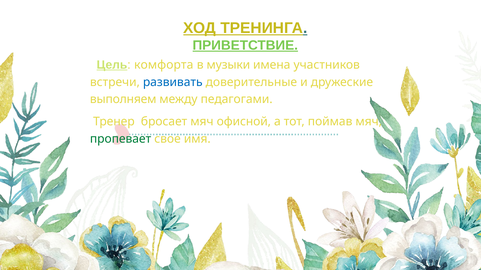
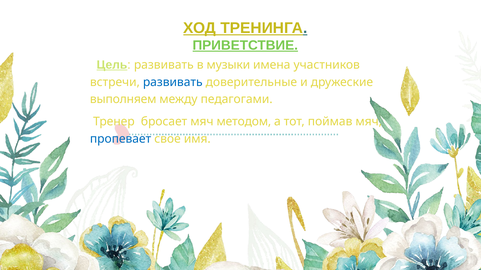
Цель комфорта: комфорта -> развивать
офисной: офисной -> методом
пропевает colour: green -> blue
